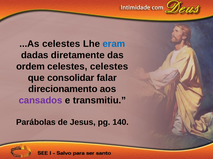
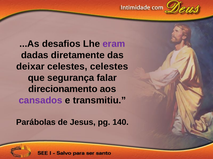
...As celestes: celestes -> desafios
eram colour: blue -> purple
ordem: ordem -> deixar
consolidar: consolidar -> segurança
